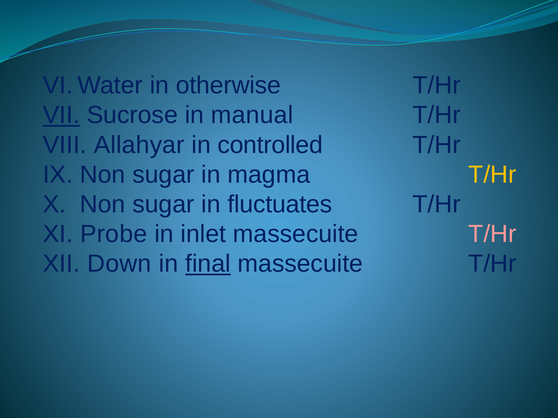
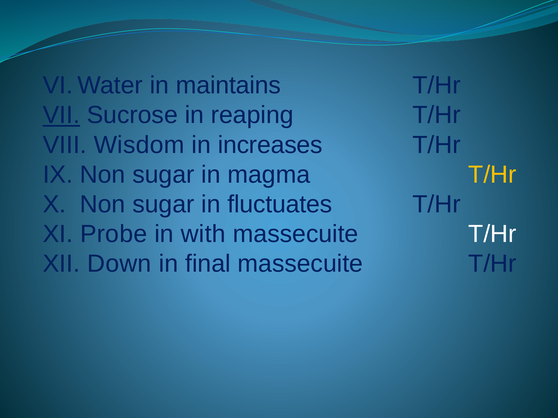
otherwise: otherwise -> maintains
manual: manual -> reaping
Allahyar: Allahyar -> Wisdom
controlled: controlled -> increases
inlet: inlet -> with
T/Hr at (492, 234) colour: pink -> white
final underline: present -> none
